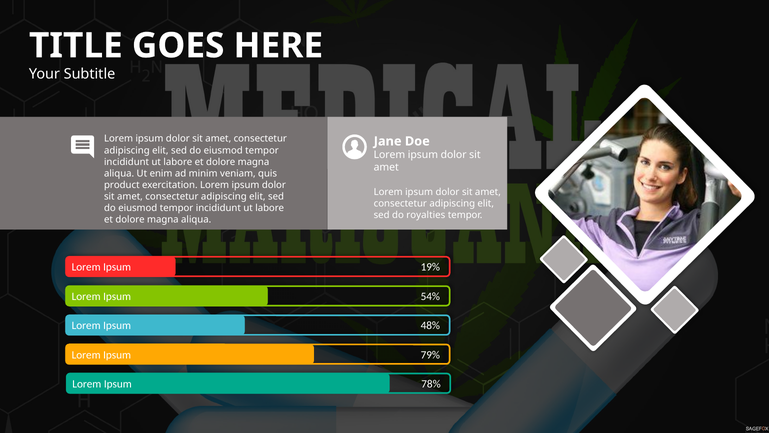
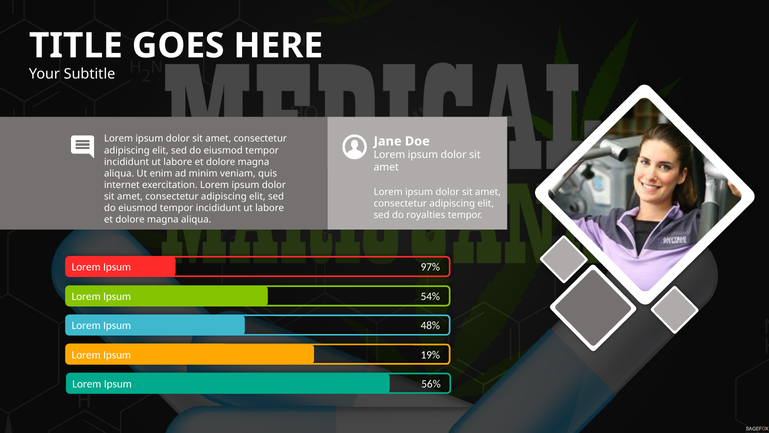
product: product -> internet
19%: 19% -> 97%
79%: 79% -> 19%
78%: 78% -> 56%
